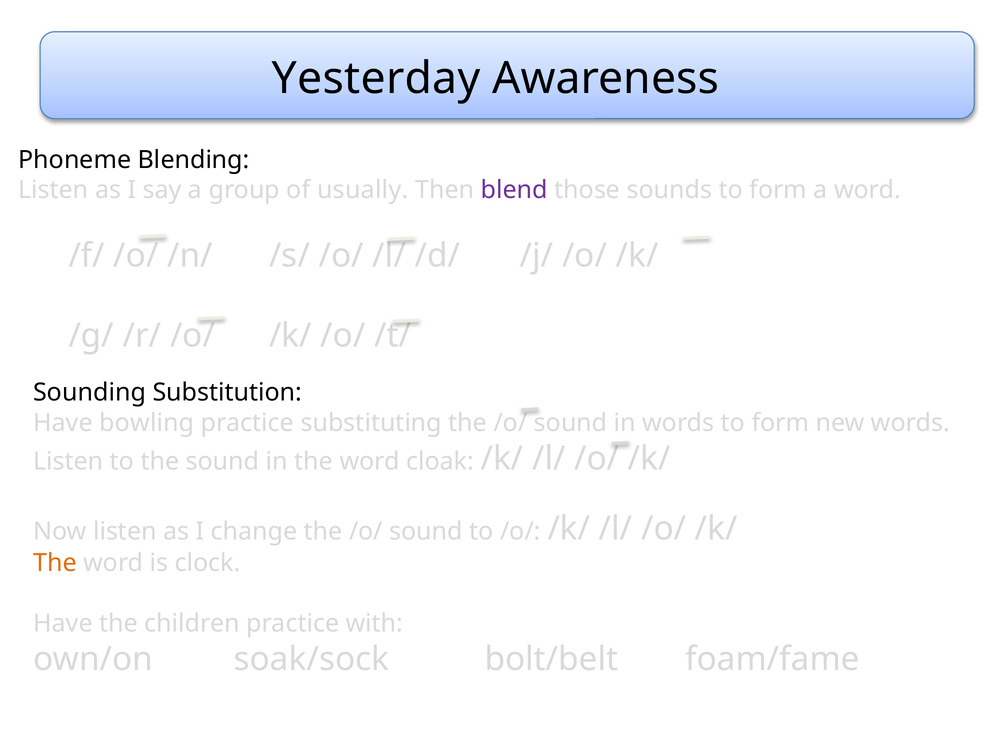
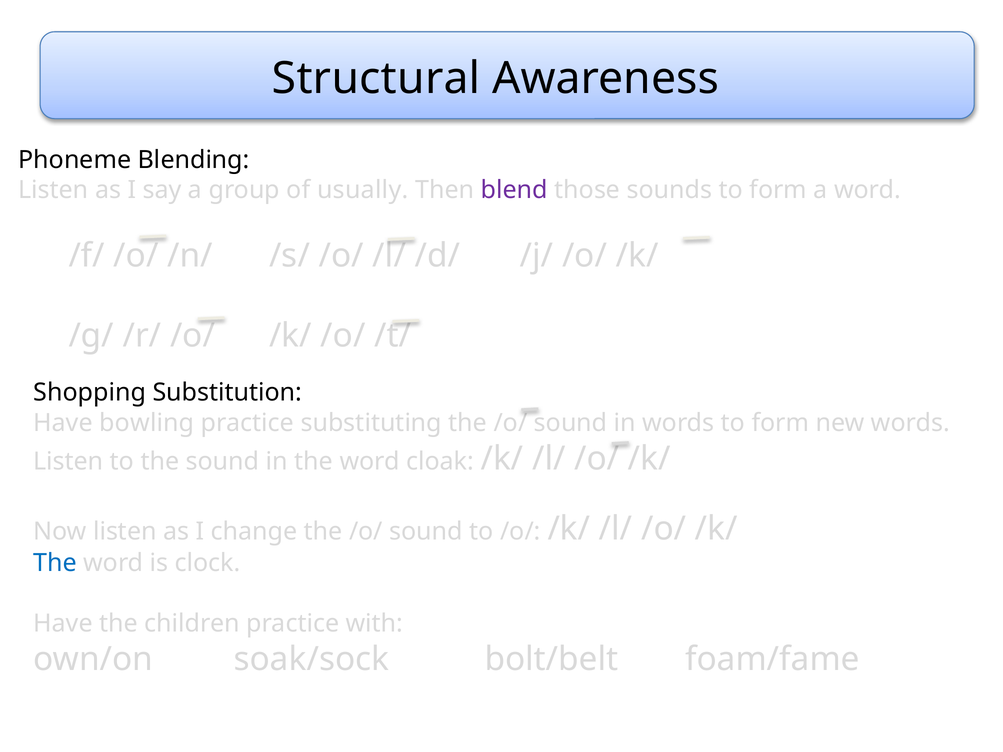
Yesterday: Yesterday -> Structural
Sounding: Sounding -> Shopping
The at (55, 563) colour: orange -> blue
